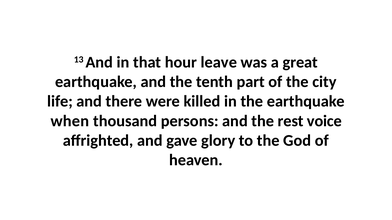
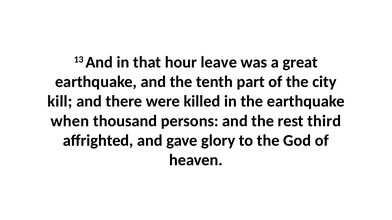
life: life -> kill
voice: voice -> third
